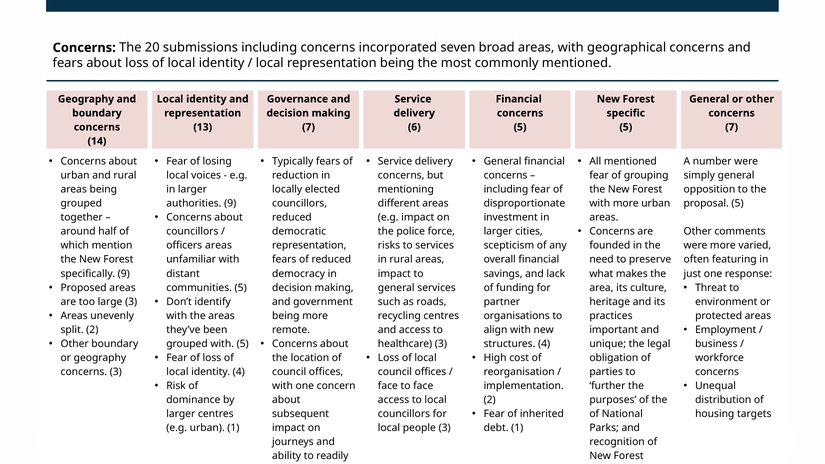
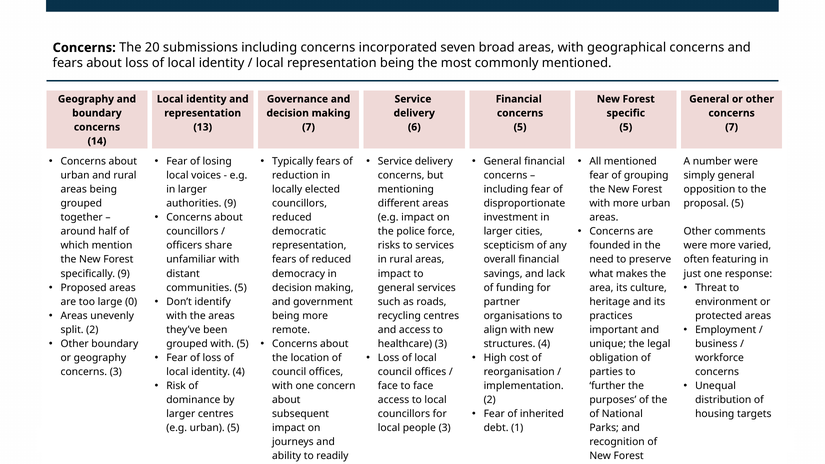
officers areas: areas -> share
large 3: 3 -> 0
urban 1: 1 -> 5
